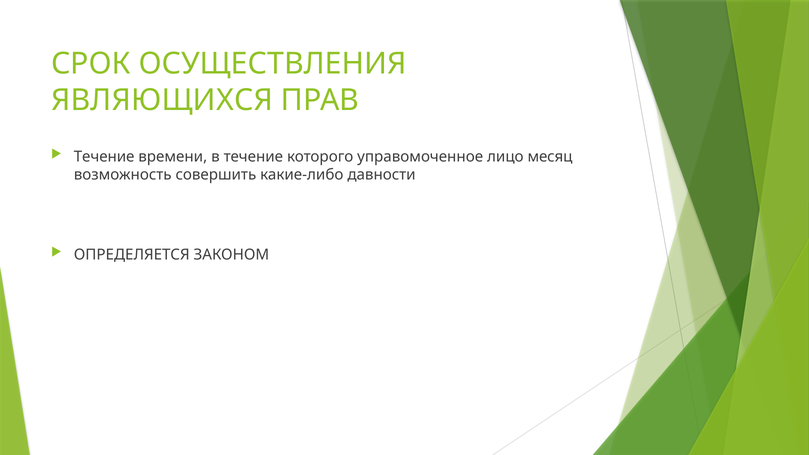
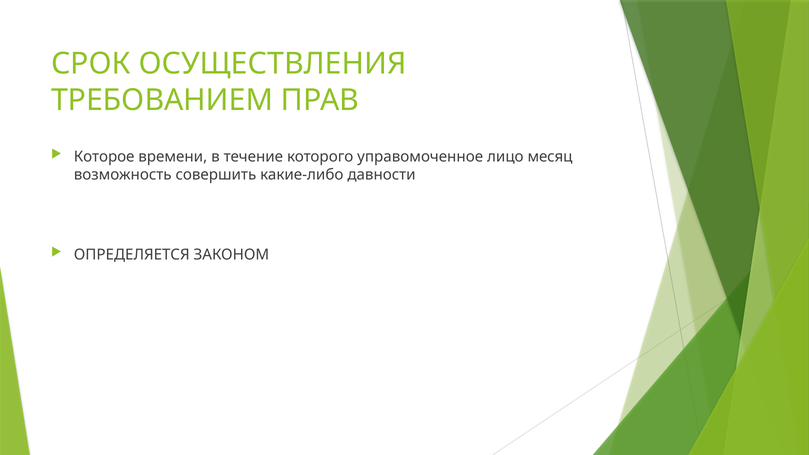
ЯВЛЯЮЩИХСЯ: ЯВЛЯЮЩИХСЯ -> ТРЕБОВАНИЕМ
Течение at (104, 157): Течение -> Которое
